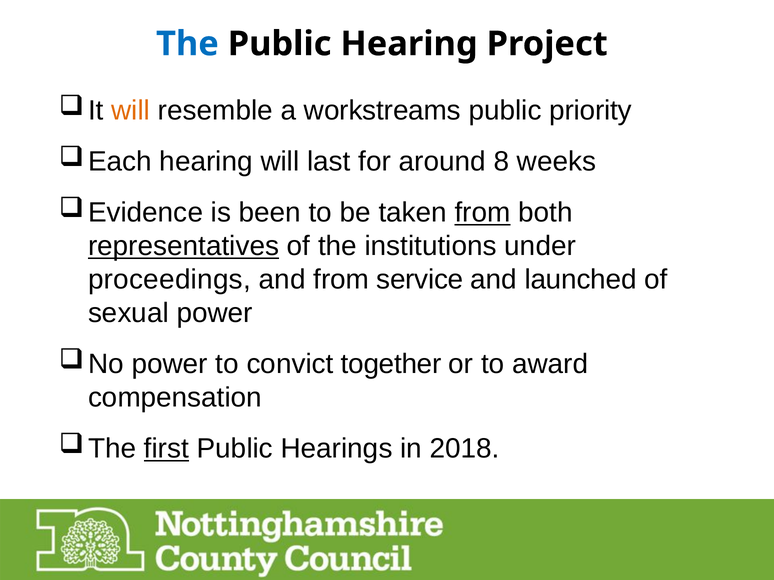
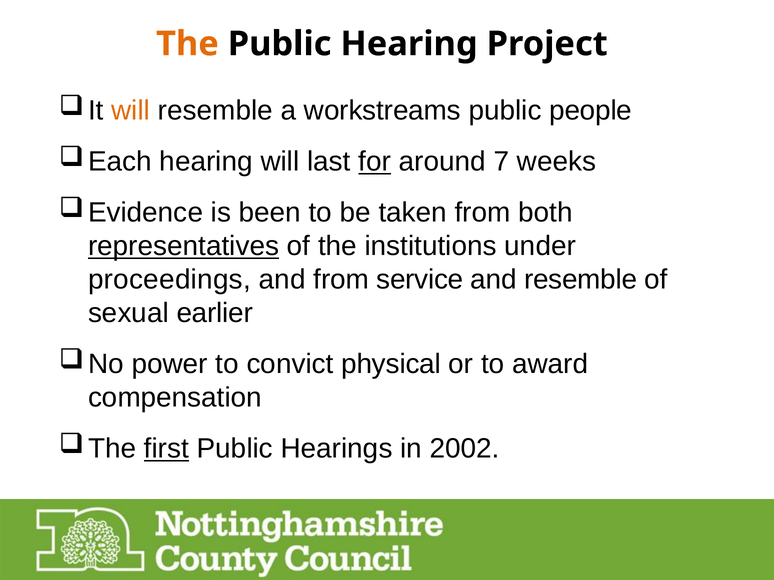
The at (187, 44) colour: blue -> orange
priority: priority -> people
for underline: none -> present
8: 8 -> 7
from at (483, 213) underline: present -> none
and launched: launched -> resemble
sexual power: power -> earlier
together: together -> physical
2018: 2018 -> 2002
